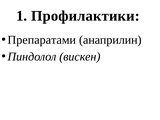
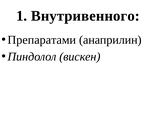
Профилактики: Профилактики -> Внутривенного
